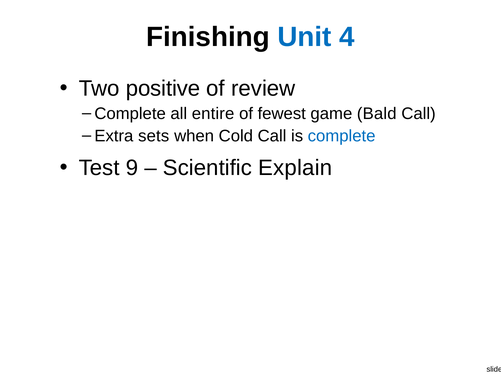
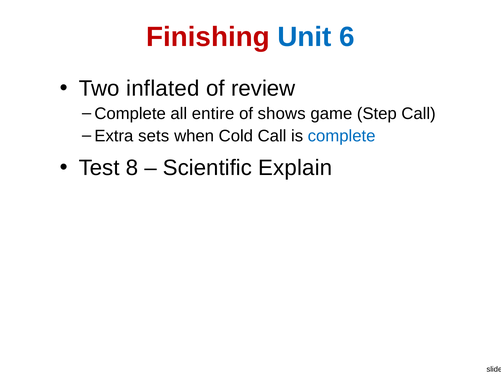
Finishing colour: black -> red
4: 4 -> 6
positive: positive -> inflated
fewest: fewest -> shows
Bald: Bald -> Step
9: 9 -> 8
